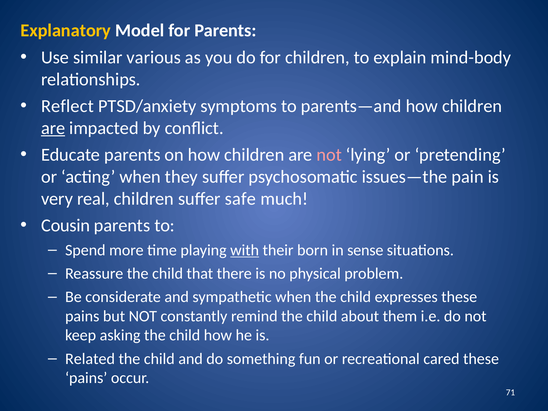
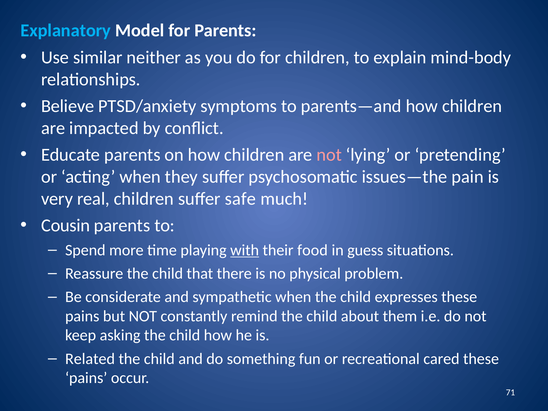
Explanatory colour: yellow -> light blue
various: various -> neither
Reflect: Reflect -> Believe
are at (53, 128) underline: present -> none
born: born -> food
sense: sense -> guess
